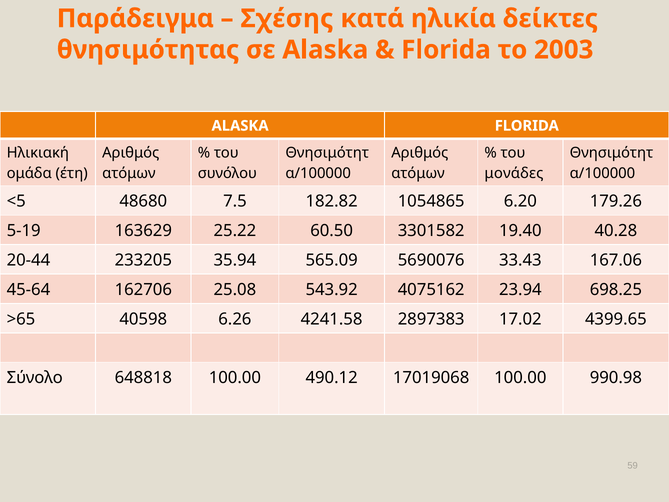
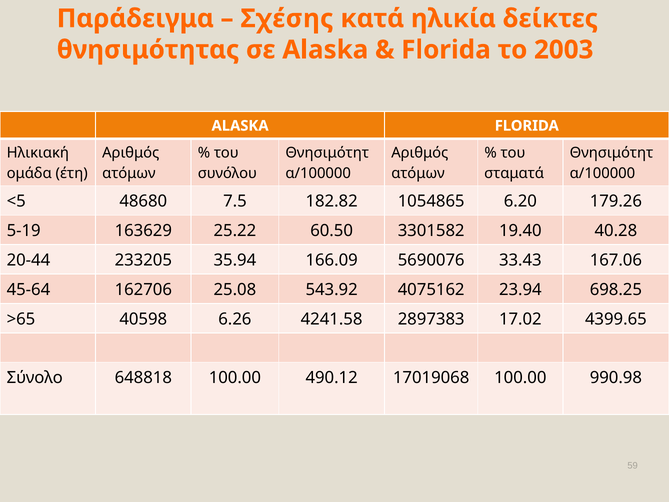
μονάδες: μονάδες -> σταματά
565.09: 565.09 -> 166.09
